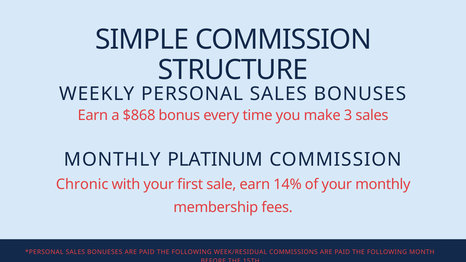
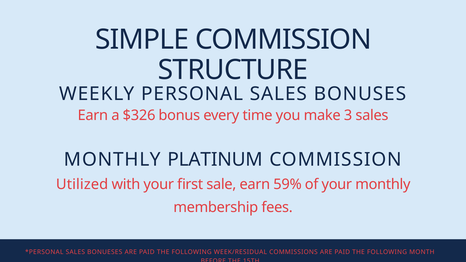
$868: $868 -> $326
Chronic: Chronic -> Utilized
14%: 14% -> 59%
